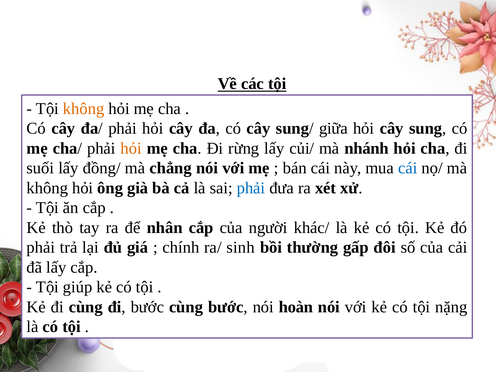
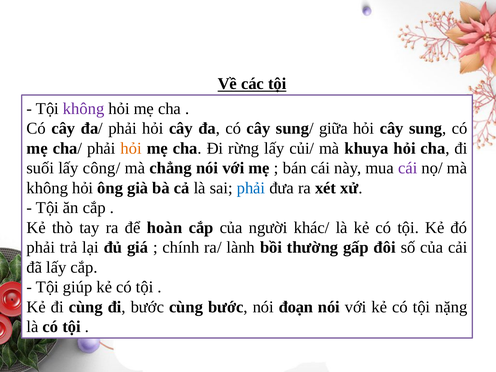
không at (84, 109) colour: orange -> purple
nhánh: nhánh -> khuya
đồng/: đồng/ -> công/
cái at (408, 168) colour: blue -> purple
nhân: nhân -> hoàn
sinh: sinh -> lành
hoàn: hoàn -> đoạn
